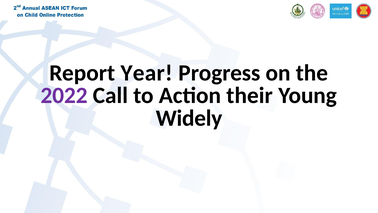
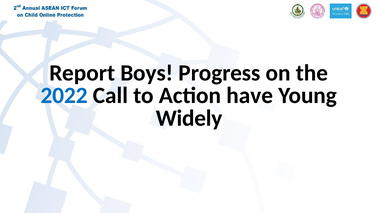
Year: Year -> Boys
2022 colour: purple -> blue
their: their -> have
